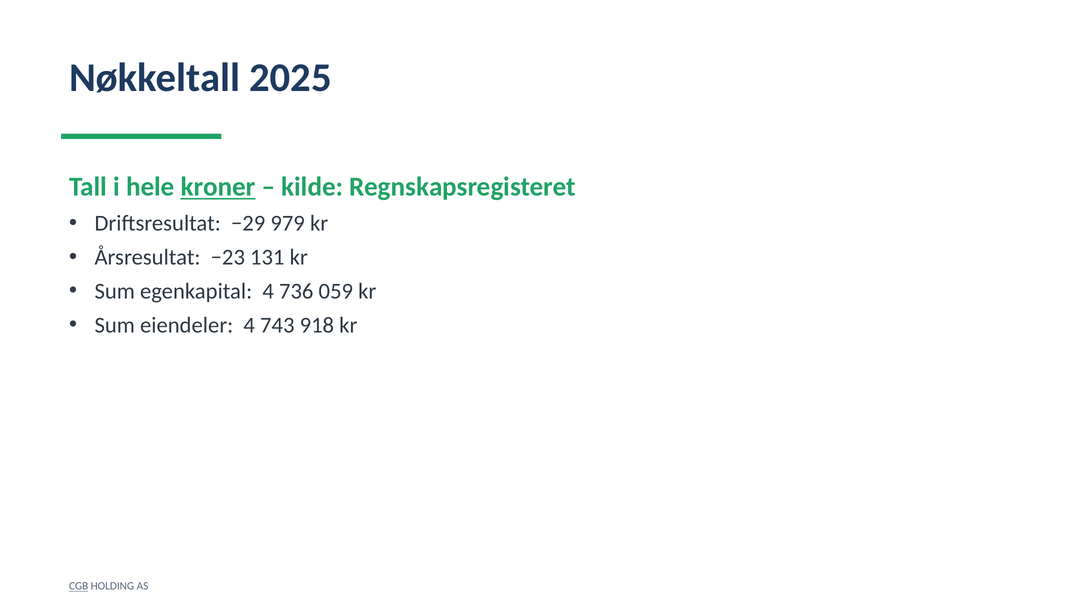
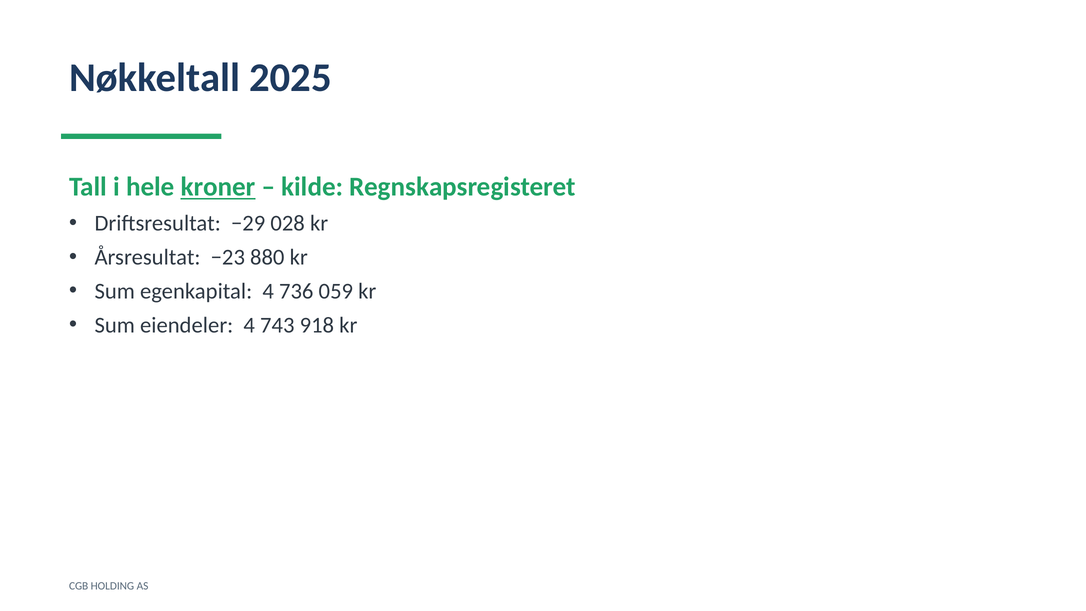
979: 979 -> 028
131: 131 -> 880
CGB underline: present -> none
